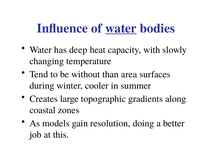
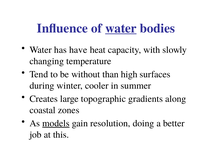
deep: deep -> have
area: area -> high
models underline: none -> present
